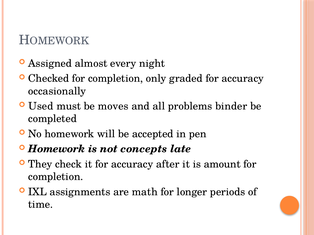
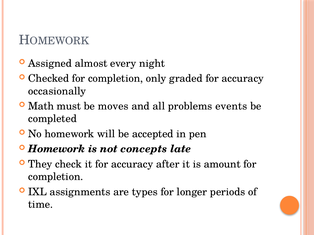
Used: Used -> Math
binder: binder -> events
math: math -> types
